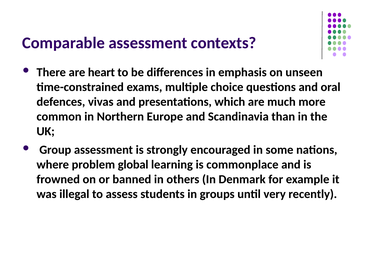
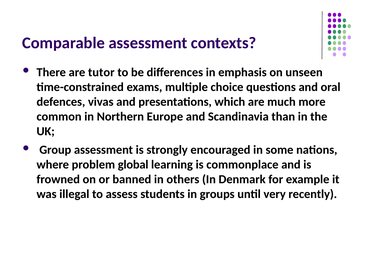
heart: heart -> tutor
